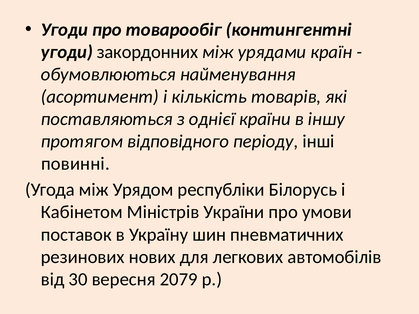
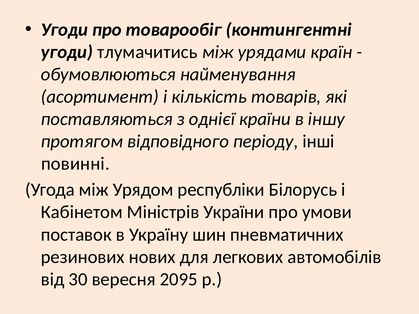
закордонних: закордонних -> тлумачитись
2079: 2079 -> 2095
